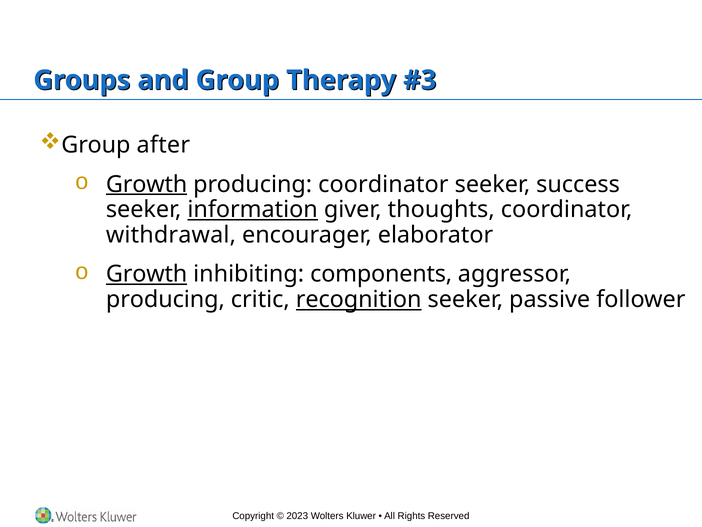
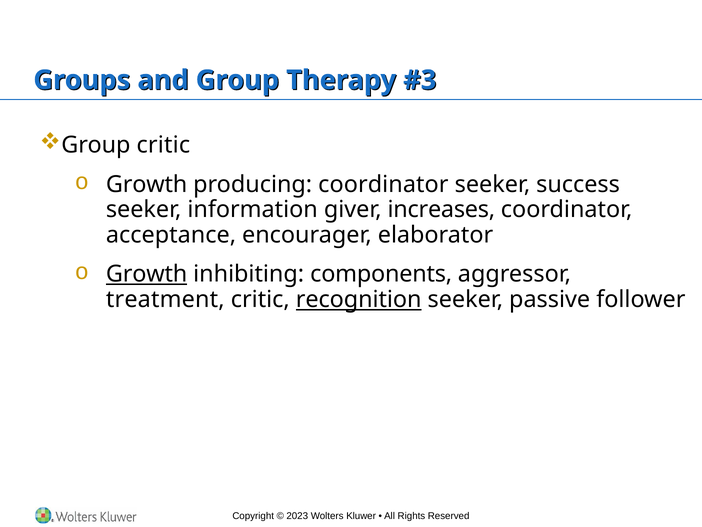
Group after: after -> critic
Growth at (147, 184) underline: present -> none
information underline: present -> none
thoughts: thoughts -> increases
withdrawal: withdrawal -> acceptance
producing at (165, 299): producing -> treatment
